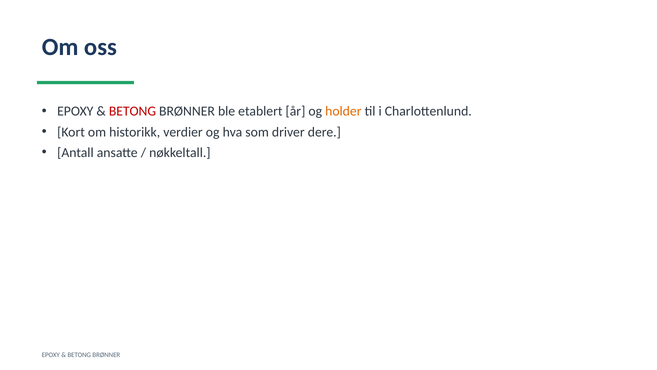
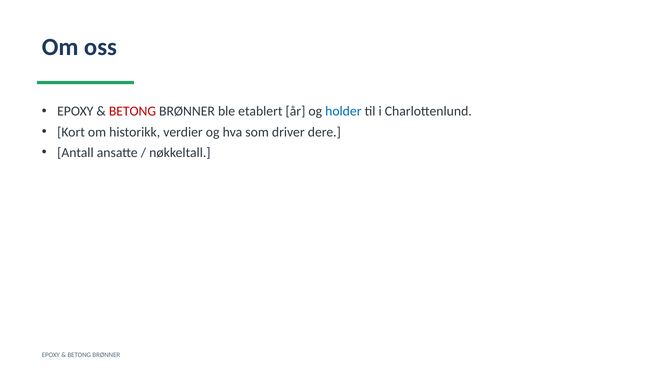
holder colour: orange -> blue
